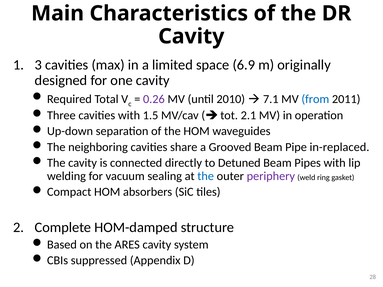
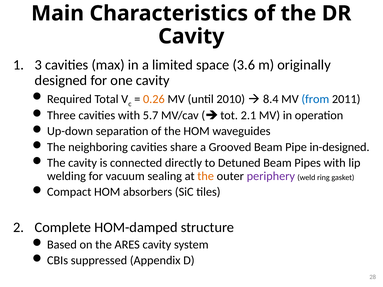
6.9: 6.9 -> 3.6
0.26 colour: purple -> orange
7.1: 7.1 -> 8.4
1.5: 1.5 -> 5.7
in-replaced: in-replaced -> in-designed
the at (206, 176) colour: blue -> orange
